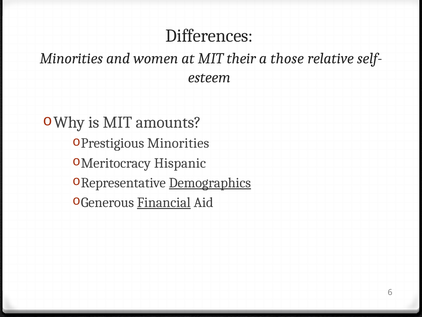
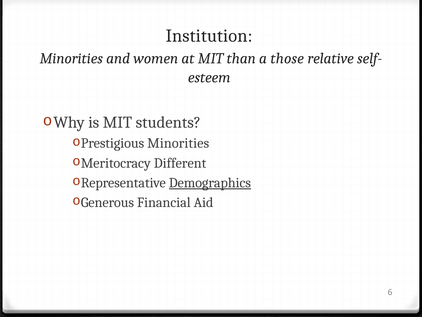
Differences: Differences -> Institution
their: their -> than
amounts: amounts -> students
Hispanic: Hispanic -> Different
Financial underline: present -> none
